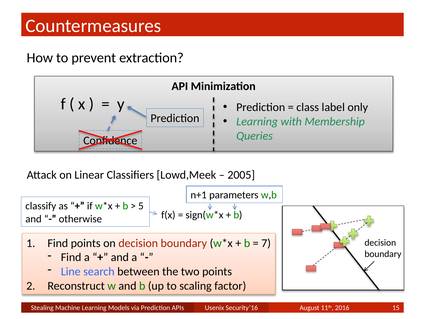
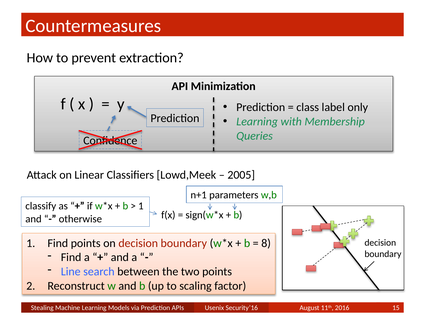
5 at (141, 206): 5 -> 1
7: 7 -> 8
